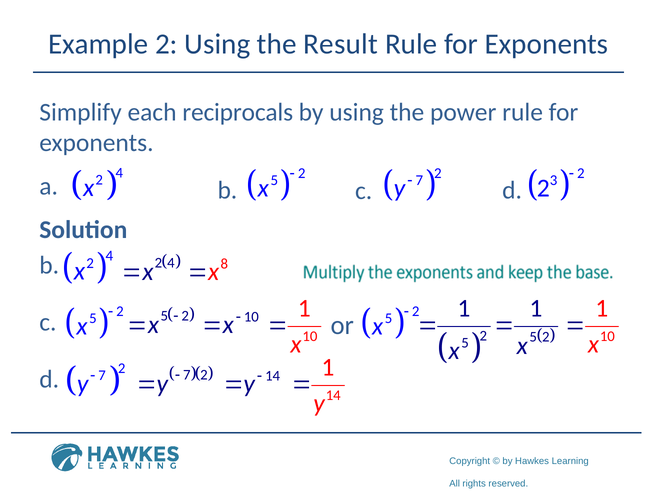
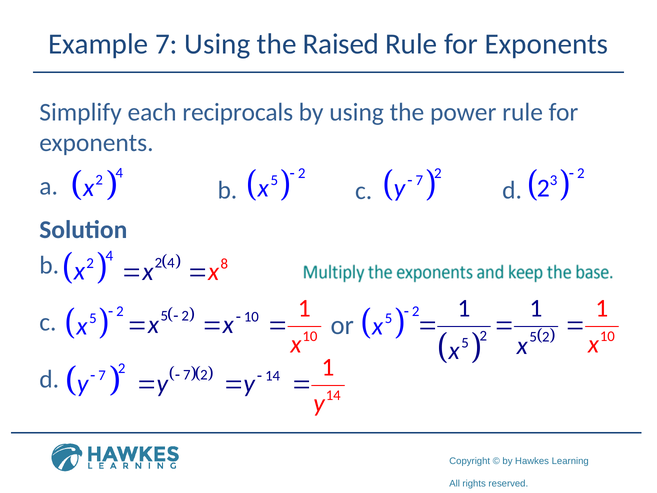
Example 2: 2 -> 7
Result: Result -> Raised
